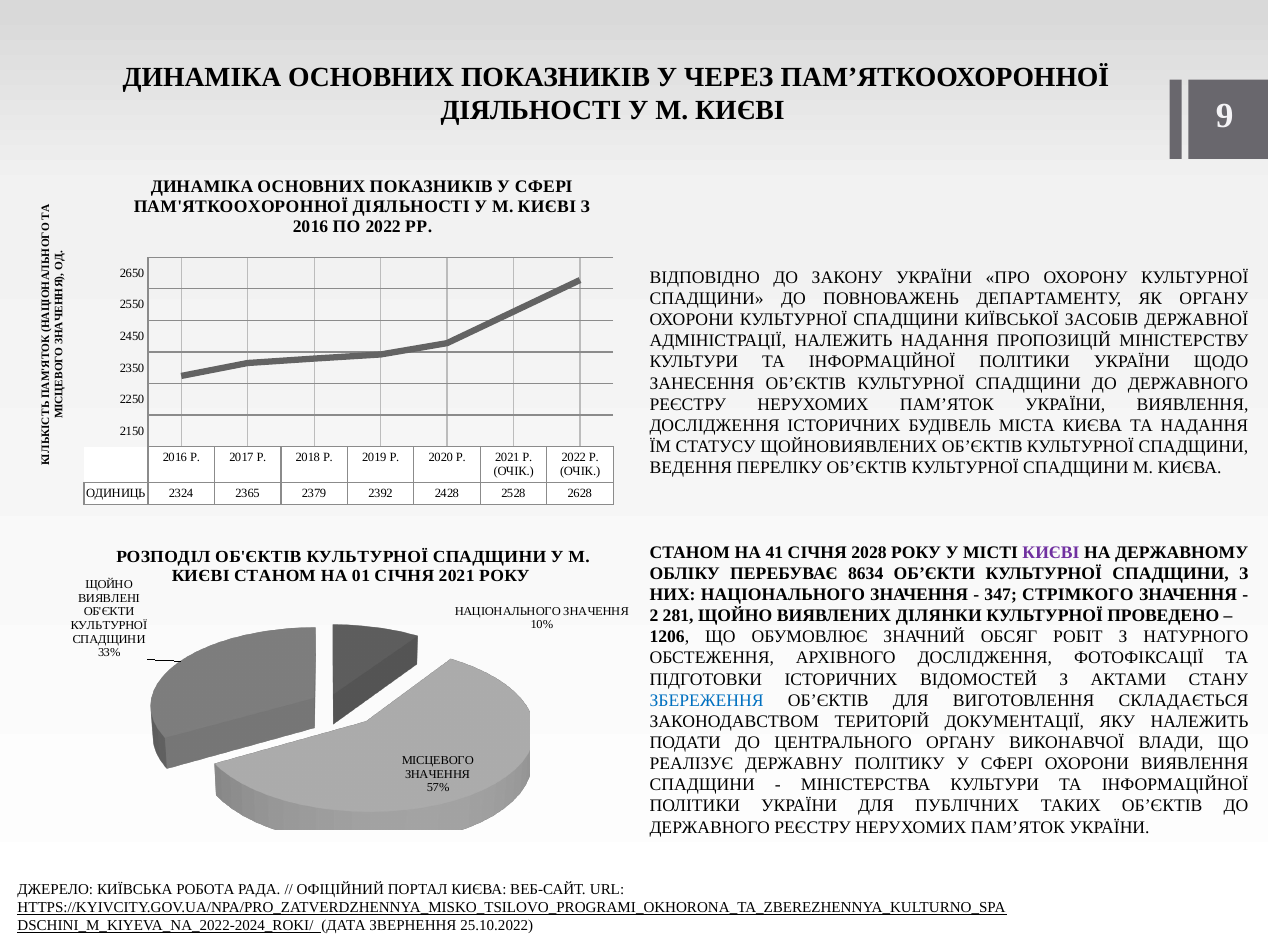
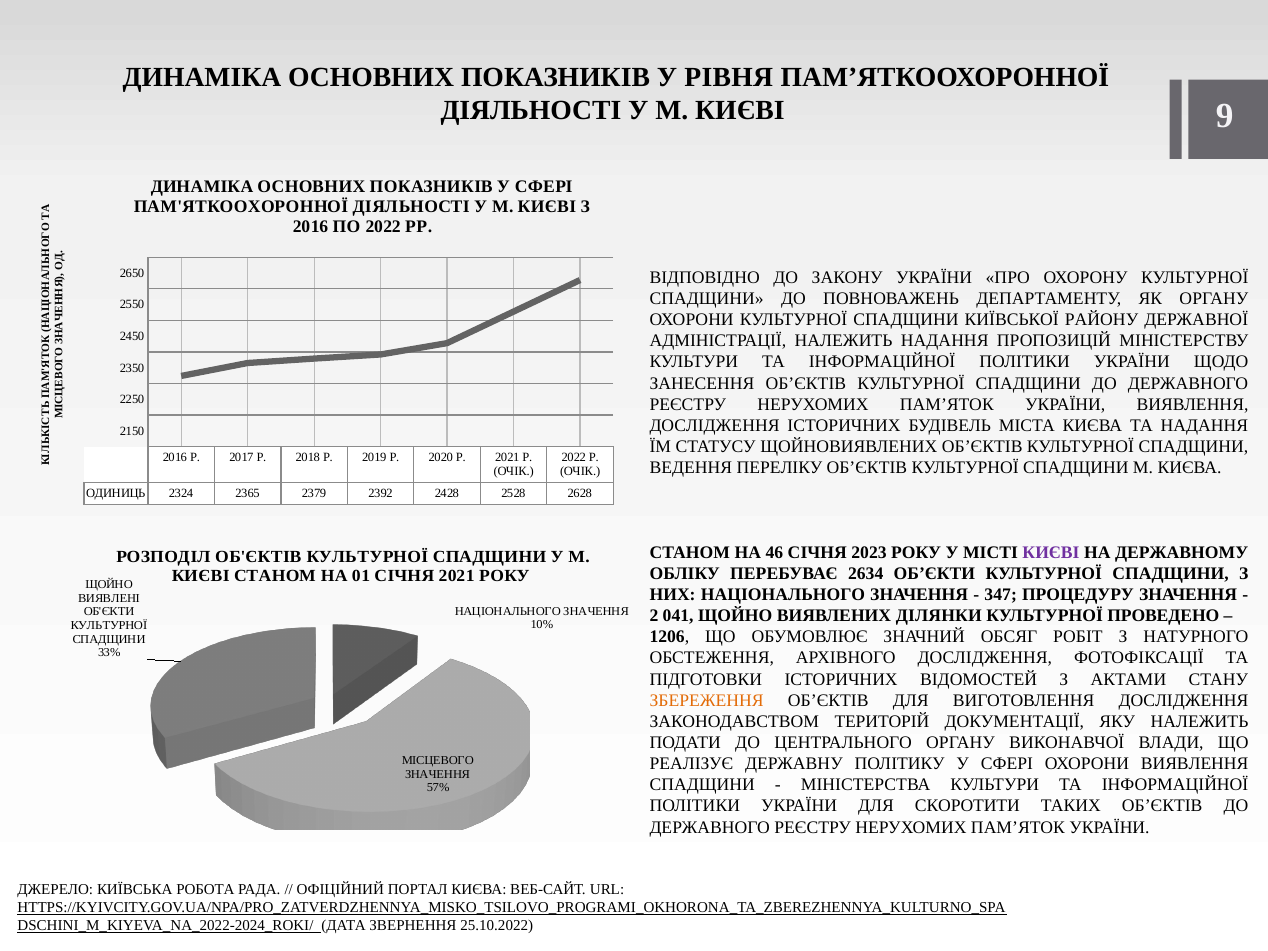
ЧЕРЕЗ: ЧЕРЕЗ -> РІВНЯ
ЗАСОБІВ: ЗАСОБІВ -> РАЙОНУ
41: 41 -> 46
2028: 2028 -> 2023
8634: 8634 -> 2634
СТРІМКОГО: СТРІМКОГО -> ПРОЦЕДУРУ
281: 281 -> 041
ЗБЕРЕЖЕННЯ colour: blue -> orange
ВИГОТОВЛЕННЯ СКЛАДАЄТЬСЯ: СКЛАДАЄТЬСЯ -> ДОСЛІДЖЕННЯ
ПУБЛІЧНИХ: ПУБЛІЧНИХ -> СКОРОТИТИ
